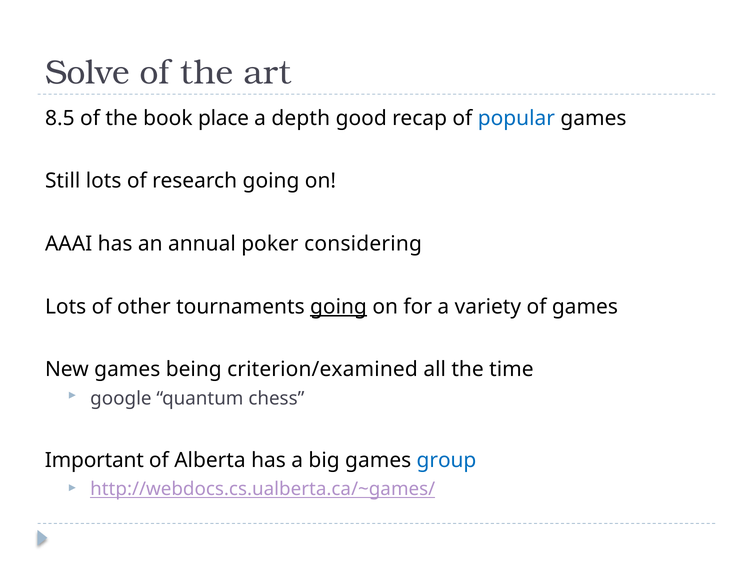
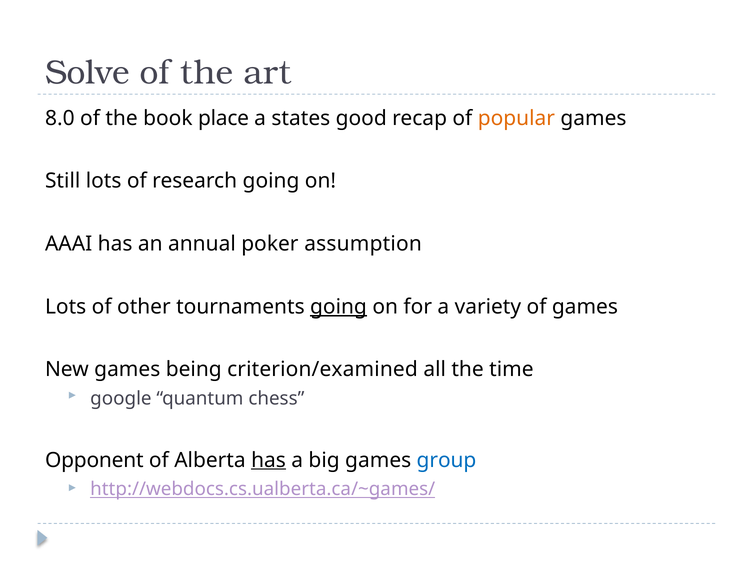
8.5: 8.5 -> 8.0
depth: depth -> states
popular colour: blue -> orange
considering: considering -> assumption
Important: Important -> Opponent
has at (269, 460) underline: none -> present
